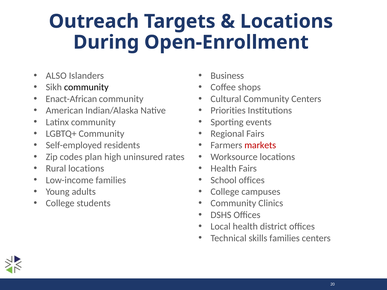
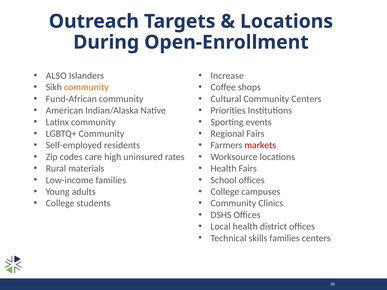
Business: Business -> Increase
community at (86, 87) colour: black -> orange
Enact-African: Enact-African -> Fund-African
plan: plan -> care
Rural locations: locations -> materials
